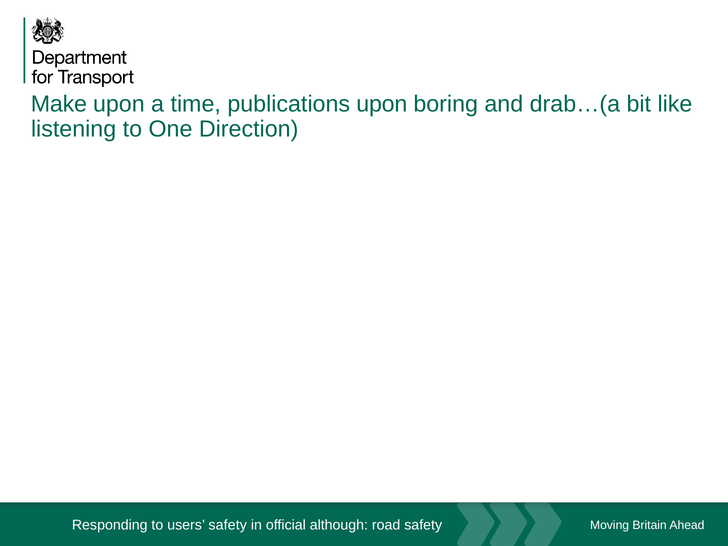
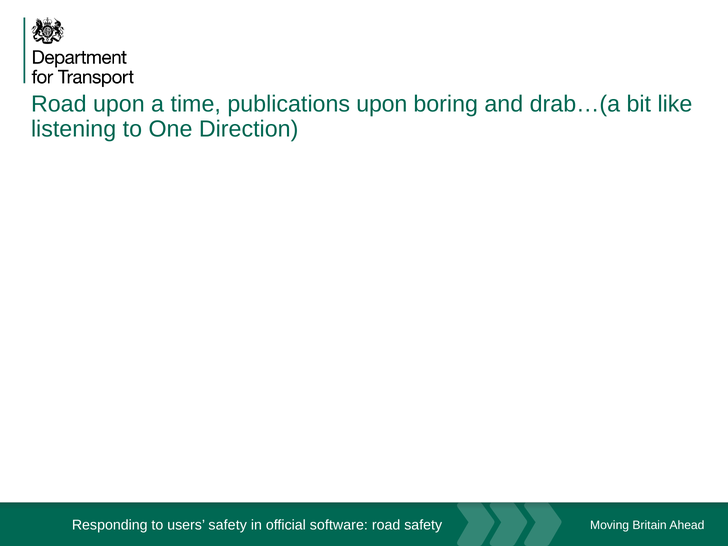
Make at (59, 104): Make -> Road
although: although -> software
